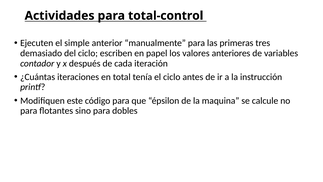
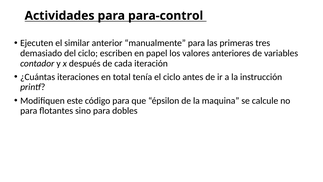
total-control: total-control -> para-control
simple: simple -> similar
